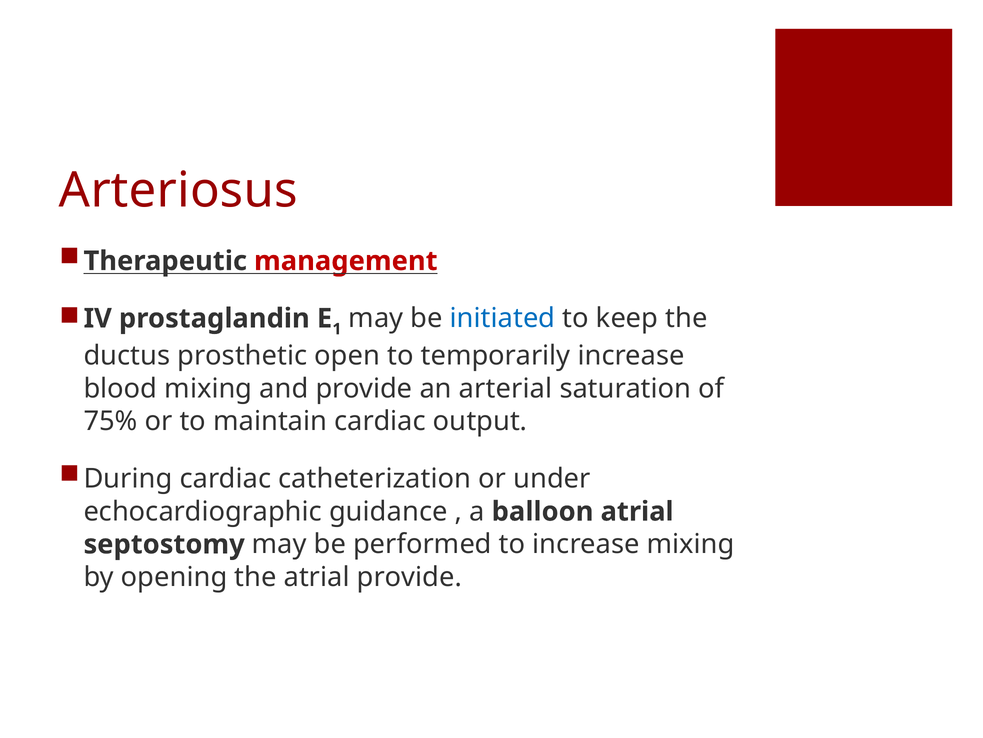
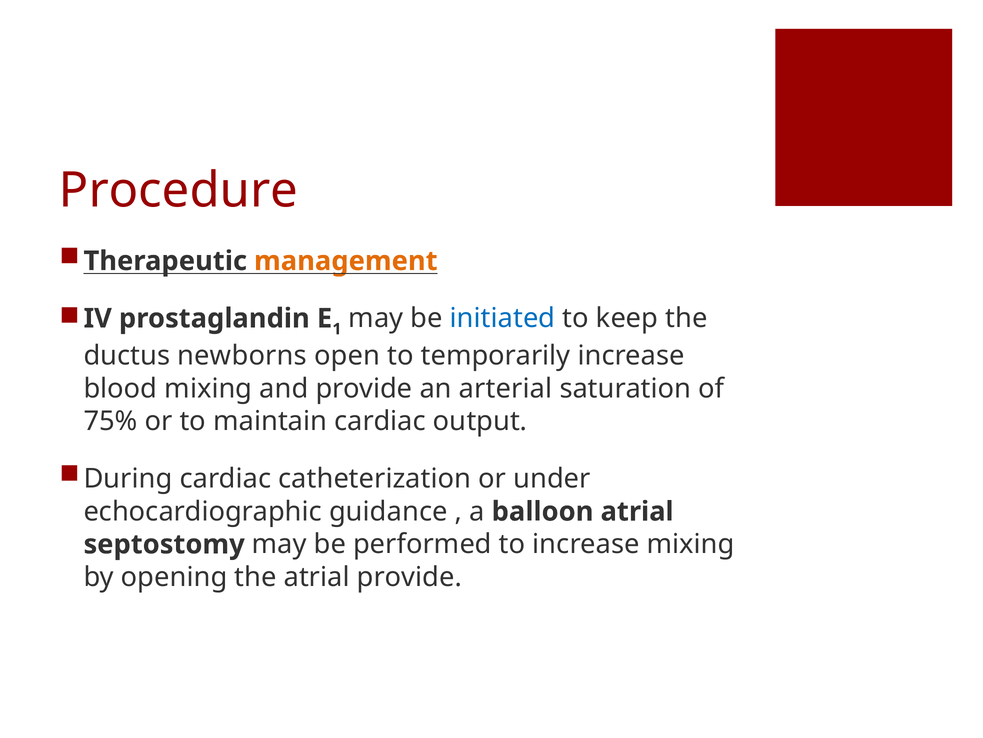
Arteriosus: Arteriosus -> Procedure
management colour: red -> orange
prosthetic: prosthetic -> newborns
